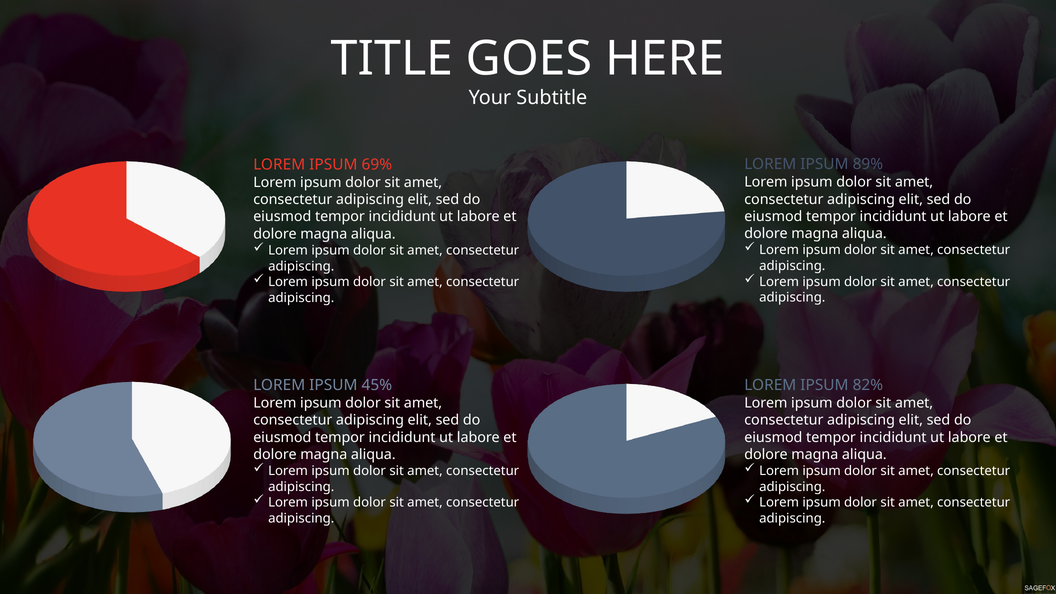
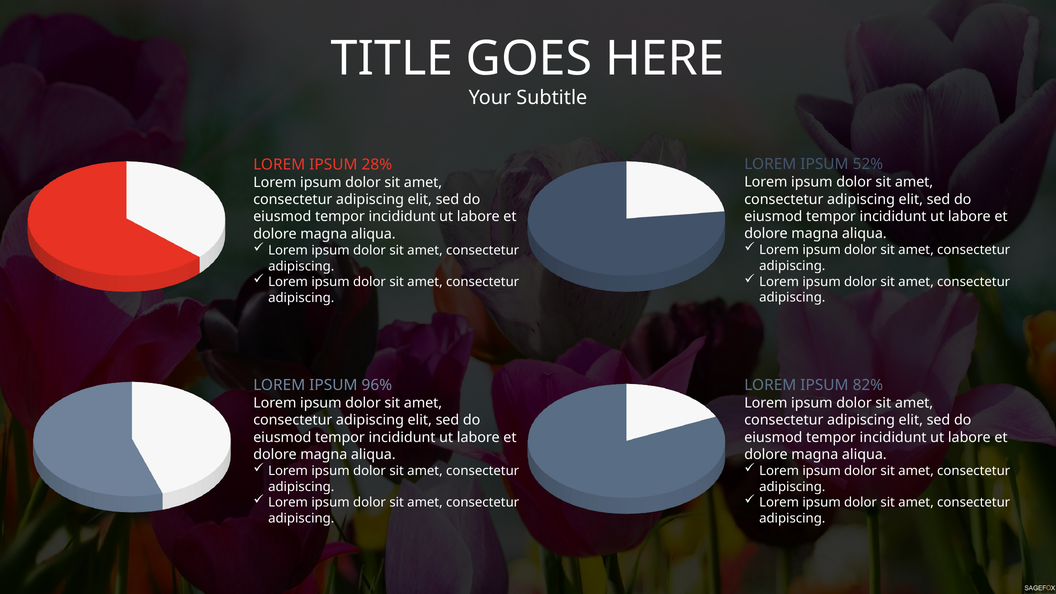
89%: 89% -> 52%
69%: 69% -> 28%
45%: 45% -> 96%
